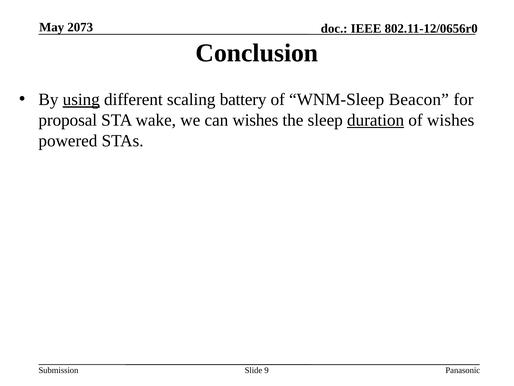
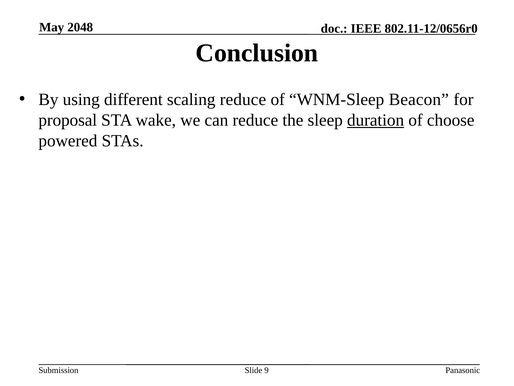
2073: 2073 -> 2048
using underline: present -> none
scaling battery: battery -> reduce
can wishes: wishes -> reduce
of wishes: wishes -> choose
